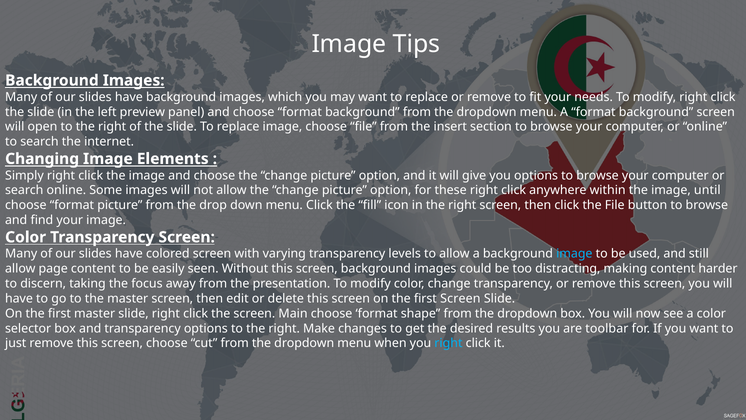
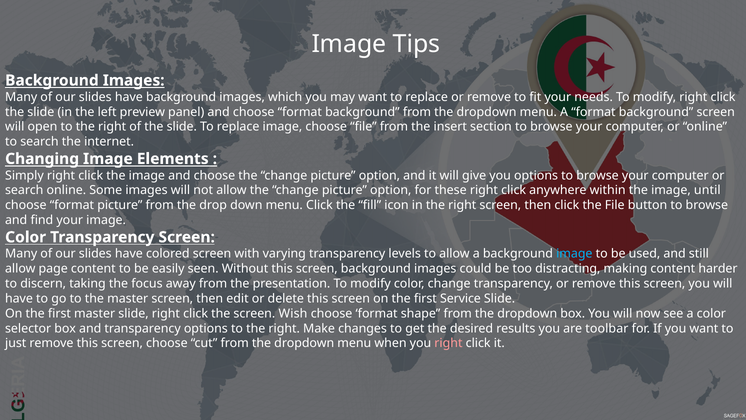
first Screen: Screen -> Service
Main: Main -> Wish
right at (448, 343) colour: light blue -> pink
